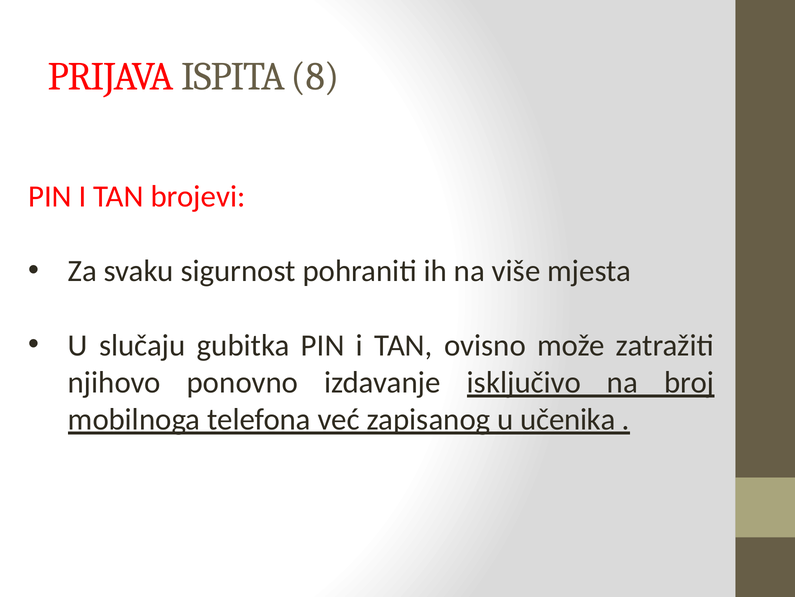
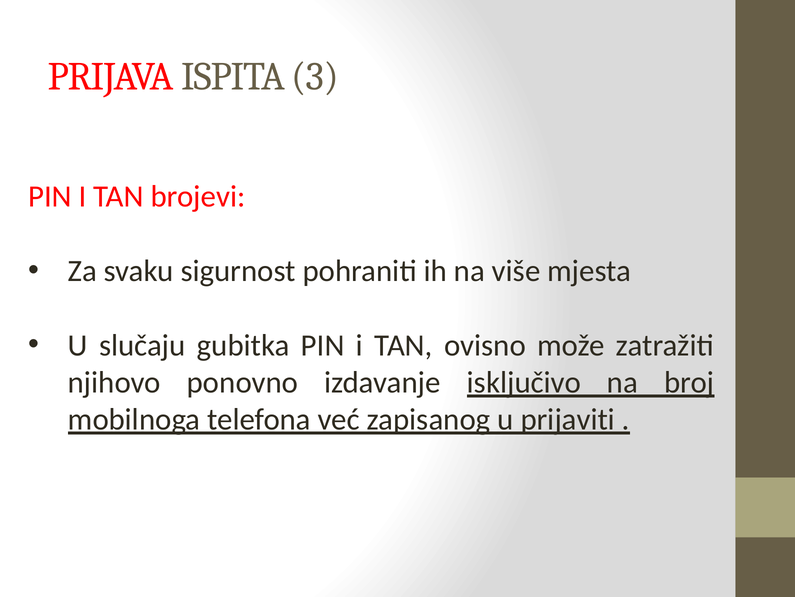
8: 8 -> 3
učenika: učenika -> prijaviti
